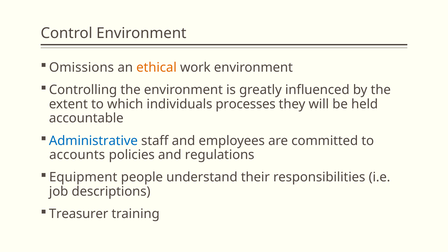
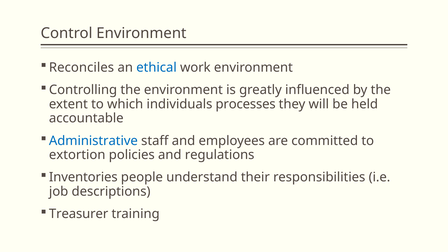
Omissions: Omissions -> Reconciles
ethical colour: orange -> blue
accounts: accounts -> extortion
Equipment: Equipment -> Inventories
